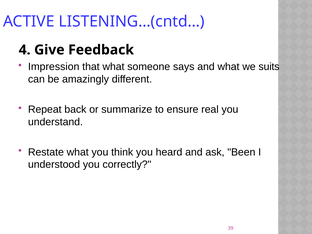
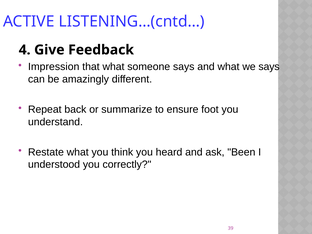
we suits: suits -> says
real: real -> foot
